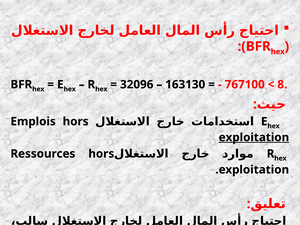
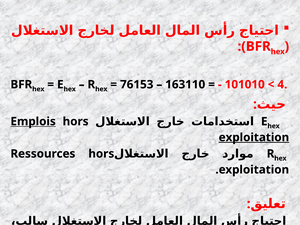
32096: 32096 -> 76153
163130: 163130 -> 163110
767100: 767100 -> 101010
8: 8 -> 4
Emplois underline: none -> present
